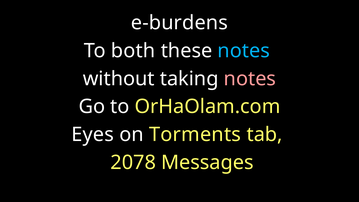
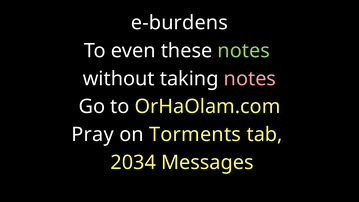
both: both -> even
notes at (244, 51) colour: light blue -> light green
Eyes: Eyes -> Pray
2078: 2078 -> 2034
